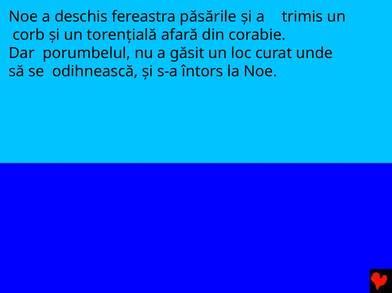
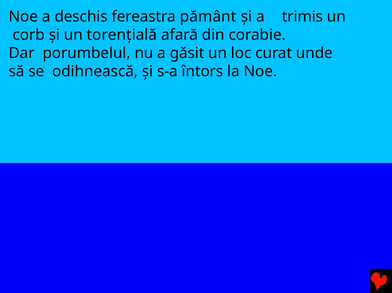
păsările: păsările -> pământ
